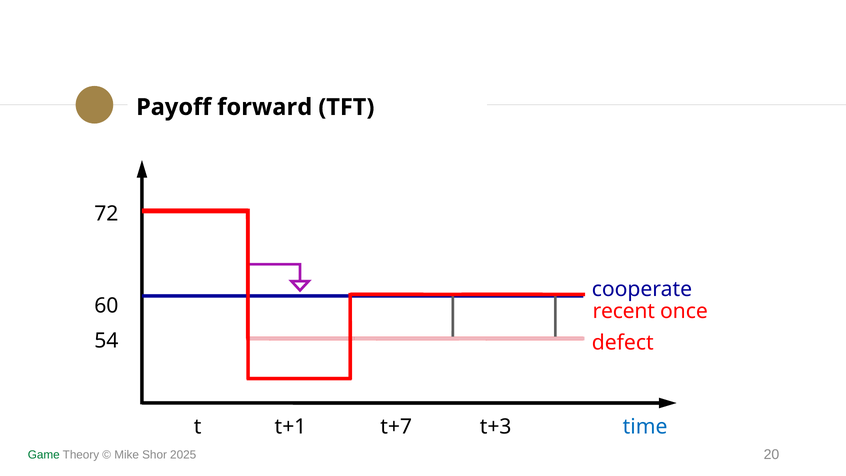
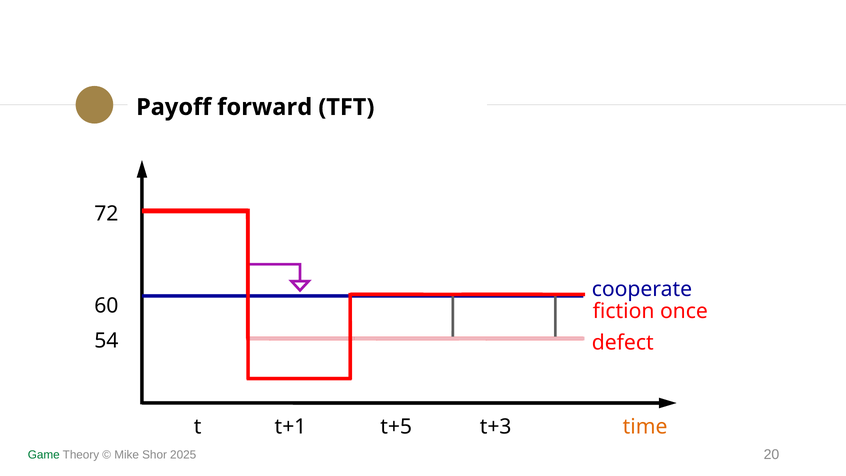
recent: recent -> fiction
t+7: t+7 -> t+5
time colour: blue -> orange
